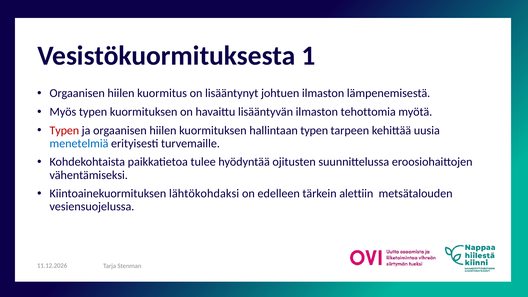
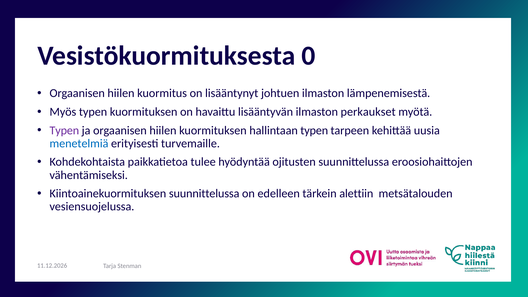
1: 1 -> 0
tehottomia: tehottomia -> perkaukset
Typen at (64, 130) colour: red -> purple
Kiintoainekuormituksen lähtökohdaksi: lähtökohdaksi -> suunnittelussa
